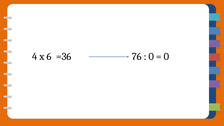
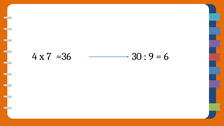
6: 6 -> 7
76: 76 -> 30
0 at (151, 57): 0 -> 9
0 at (166, 57): 0 -> 6
